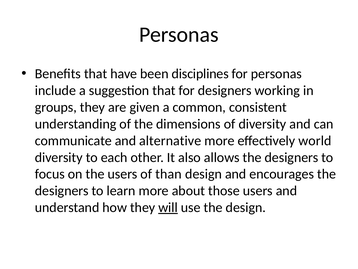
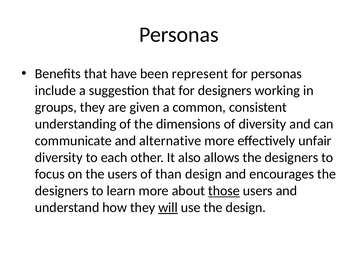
disciplines: disciplines -> represent
world: world -> unfair
those underline: none -> present
